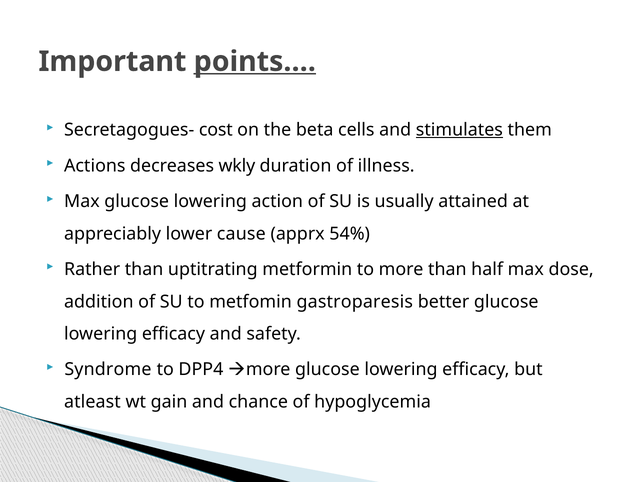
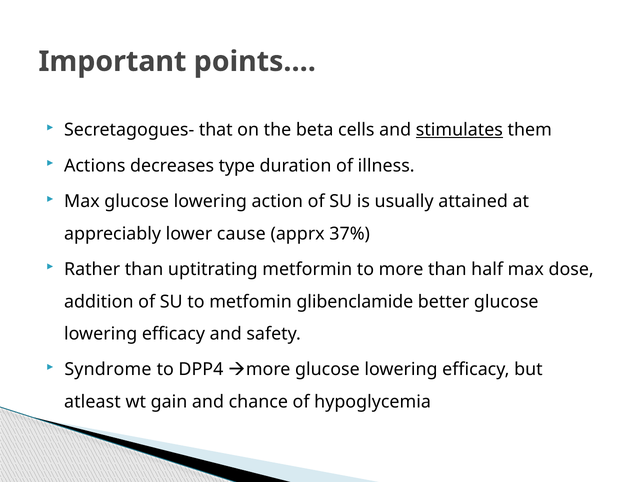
points… underline: present -> none
cost: cost -> that
wkly: wkly -> type
54%: 54% -> 37%
gastroparesis: gastroparesis -> glibenclamide
